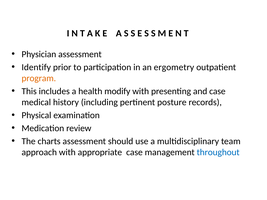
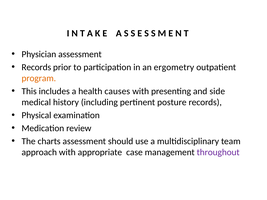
Identify at (36, 67): Identify -> Records
modify: modify -> causes
and case: case -> side
throughout colour: blue -> purple
